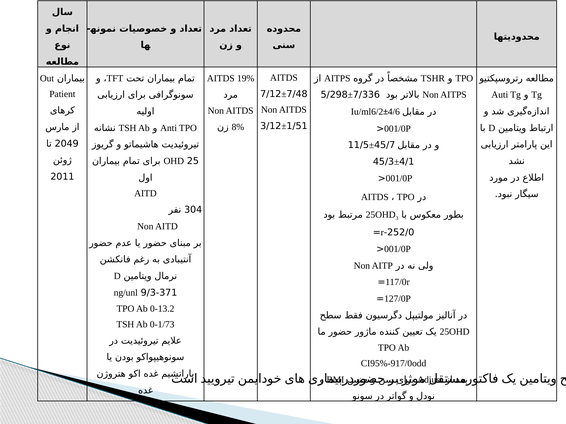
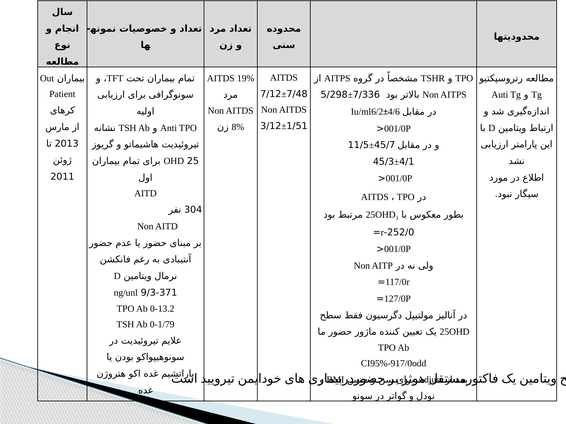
2049: 2049 -> 2013
0-1/73: 0-1/73 -> 0-1/79
